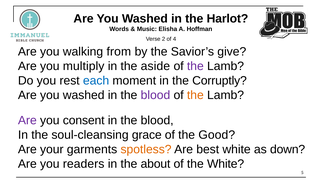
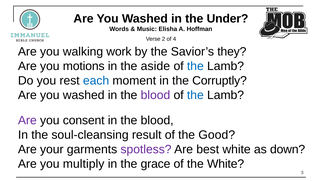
Harlot: Harlot -> Under
from: from -> work
give: give -> they
multiply: multiply -> motions
the at (195, 66) colour: purple -> blue
the at (195, 95) colour: orange -> blue
grace: grace -> result
spotless colour: orange -> purple
readers: readers -> multiply
about: about -> grace
